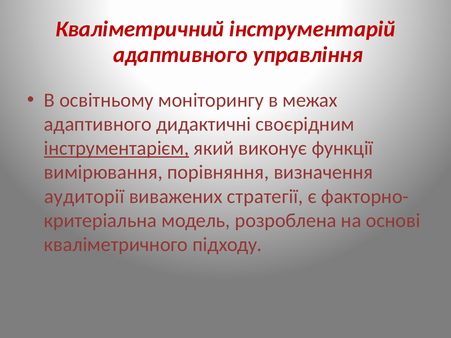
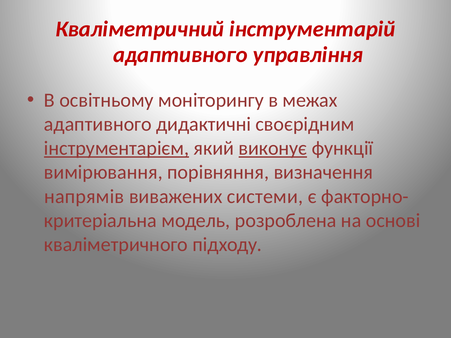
виконує underline: none -> present
аудиторії: аудиторії -> напрямів
стратегії: стратегії -> системи
